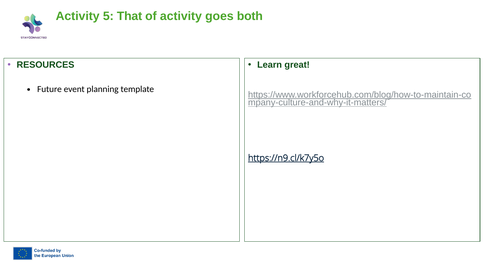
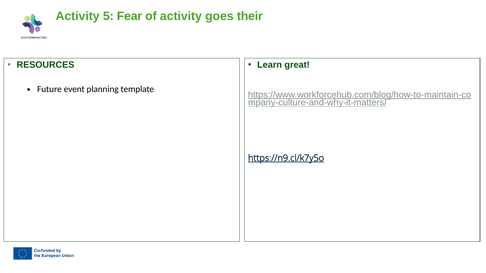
That: That -> Fear
both: both -> their
